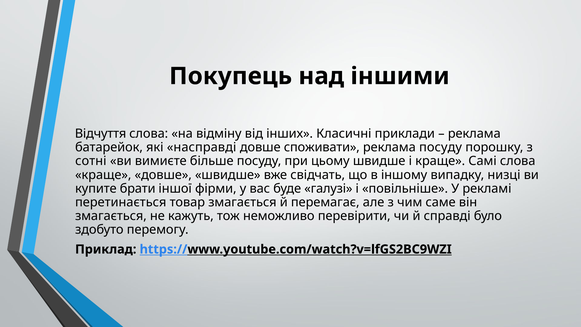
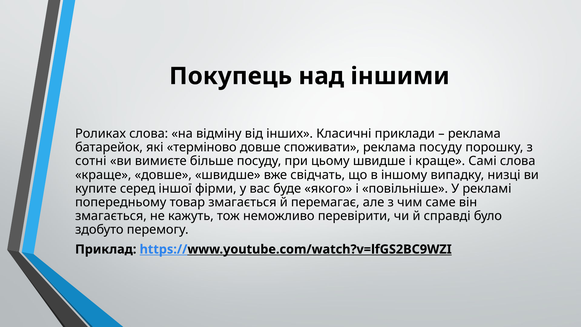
Відчуття: Відчуття -> Роликах
насправді: насправді -> терміново
брати: брати -> серед
галузі: галузі -> якого
перетинається: перетинається -> попередньому
